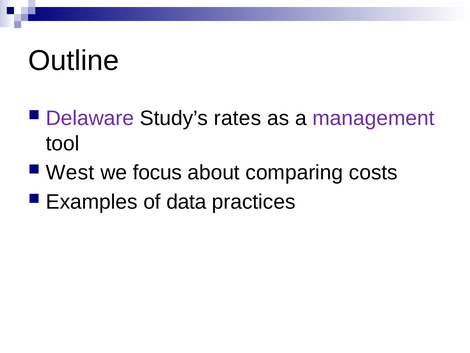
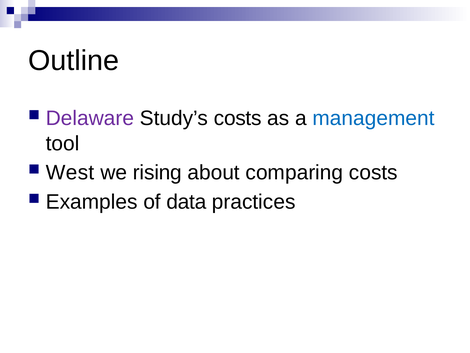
Study’s rates: rates -> costs
management colour: purple -> blue
focus: focus -> rising
